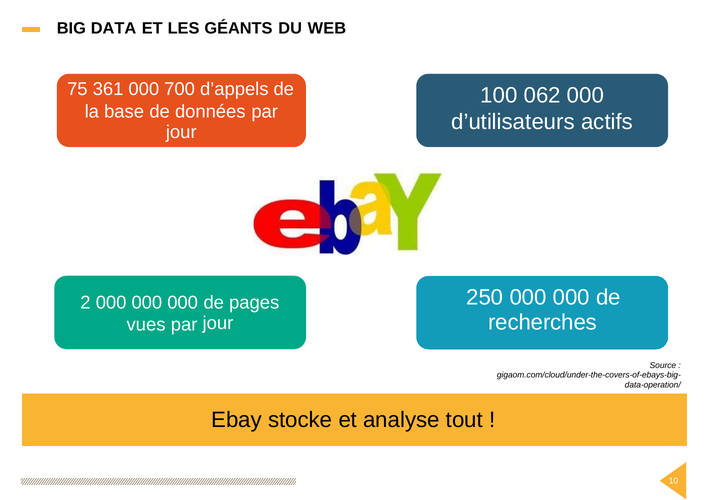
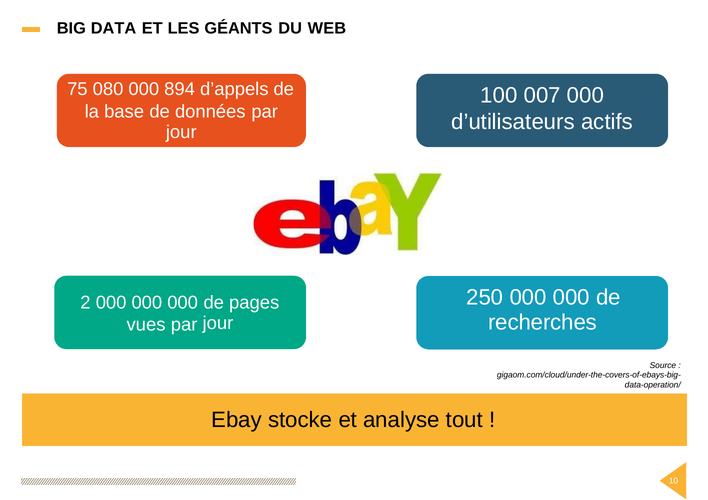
361: 361 -> 080
700: 700 -> 894
062: 062 -> 007
